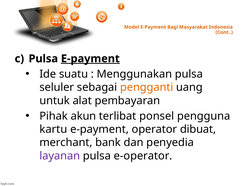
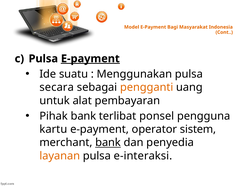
seluler: seluler -> secara
Pihak akun: akun -> bank
dibuat: dibuat -> sistem
bank at (108, 143) underline: none -> present
layanan colour: purple -> orange
e-operator: e-operator -> e-interaksi
